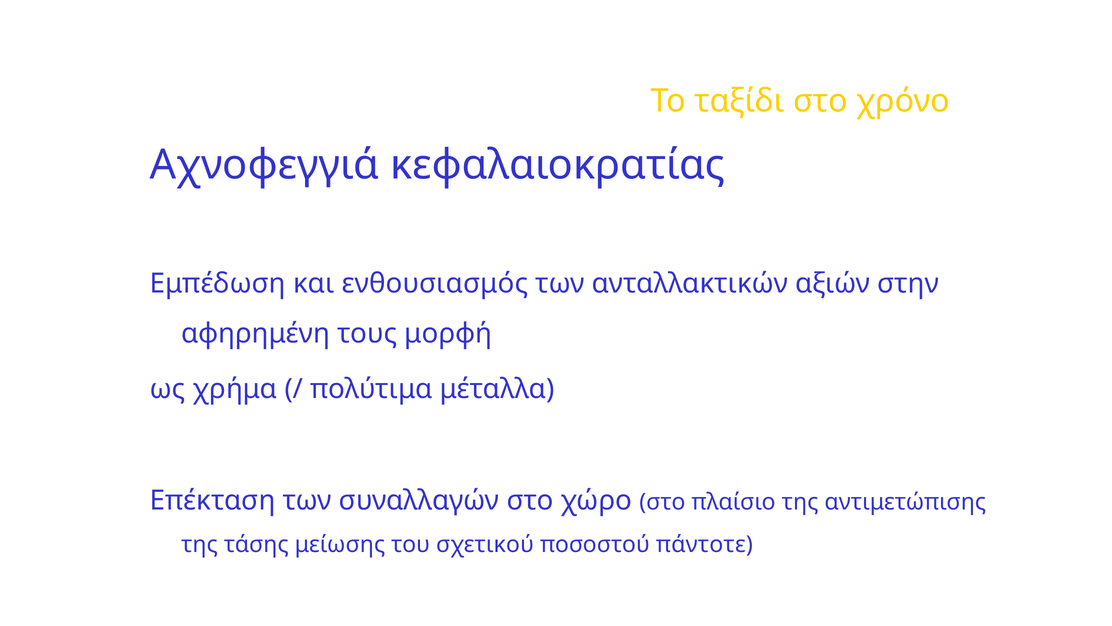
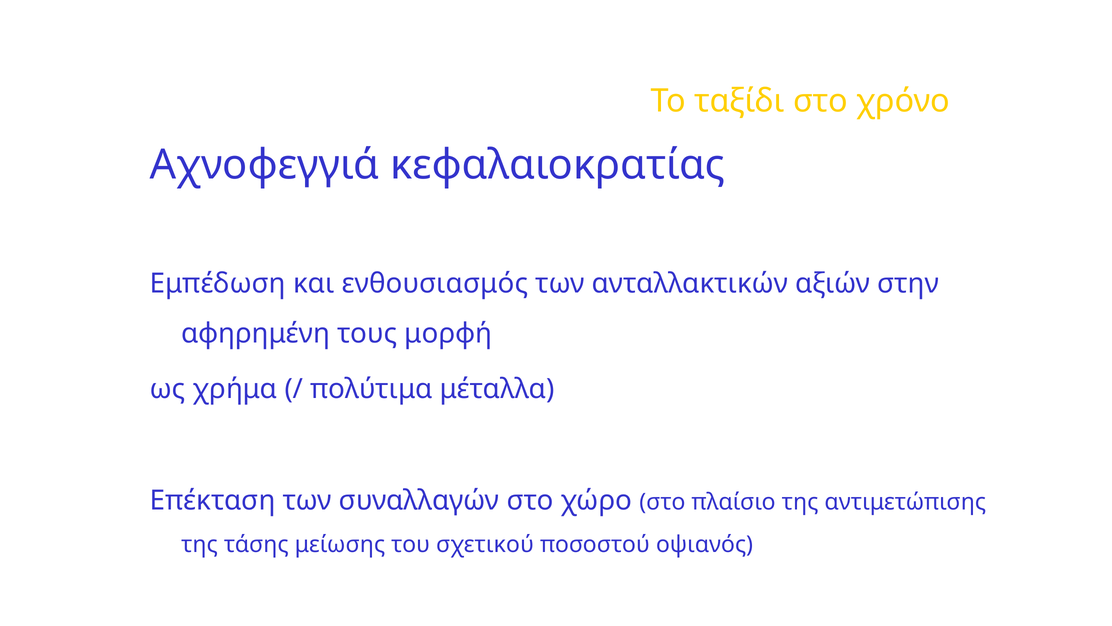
πάντοτε: πάντοτε -> οψιανός
